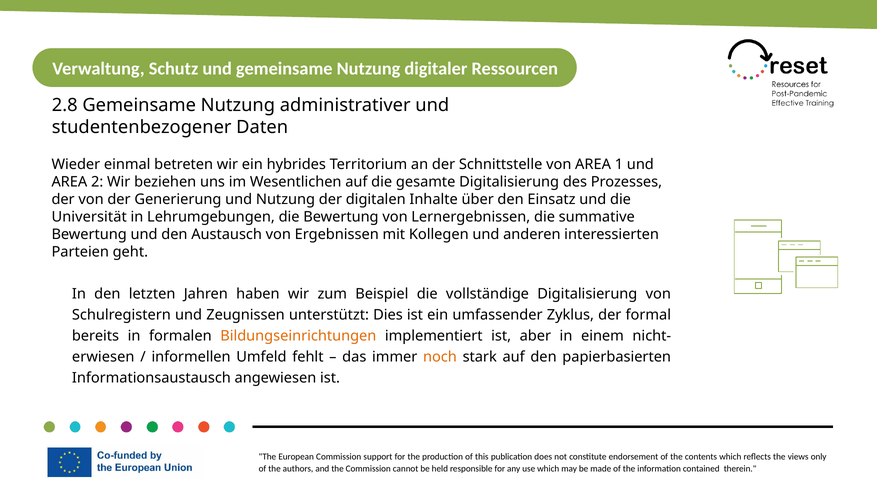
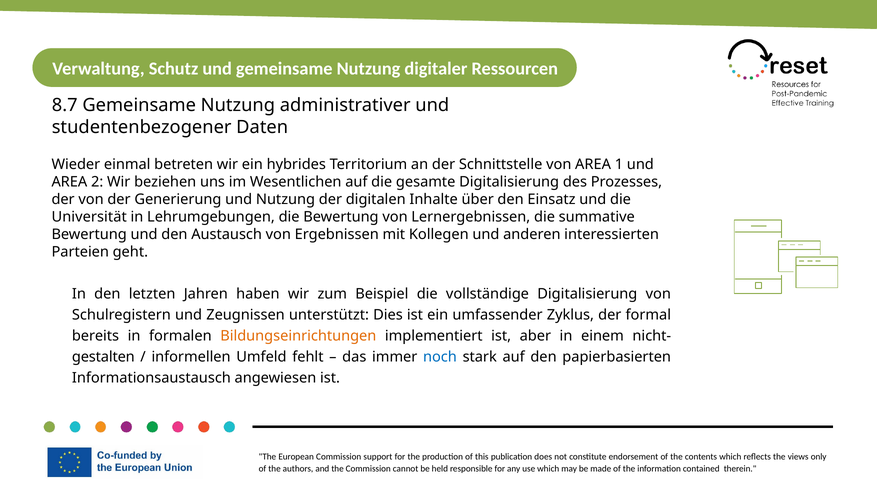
2.8: 2.8 -> 8.7
erwiesen: erwiesen -> gestalten
noch colour: orange -> blue
